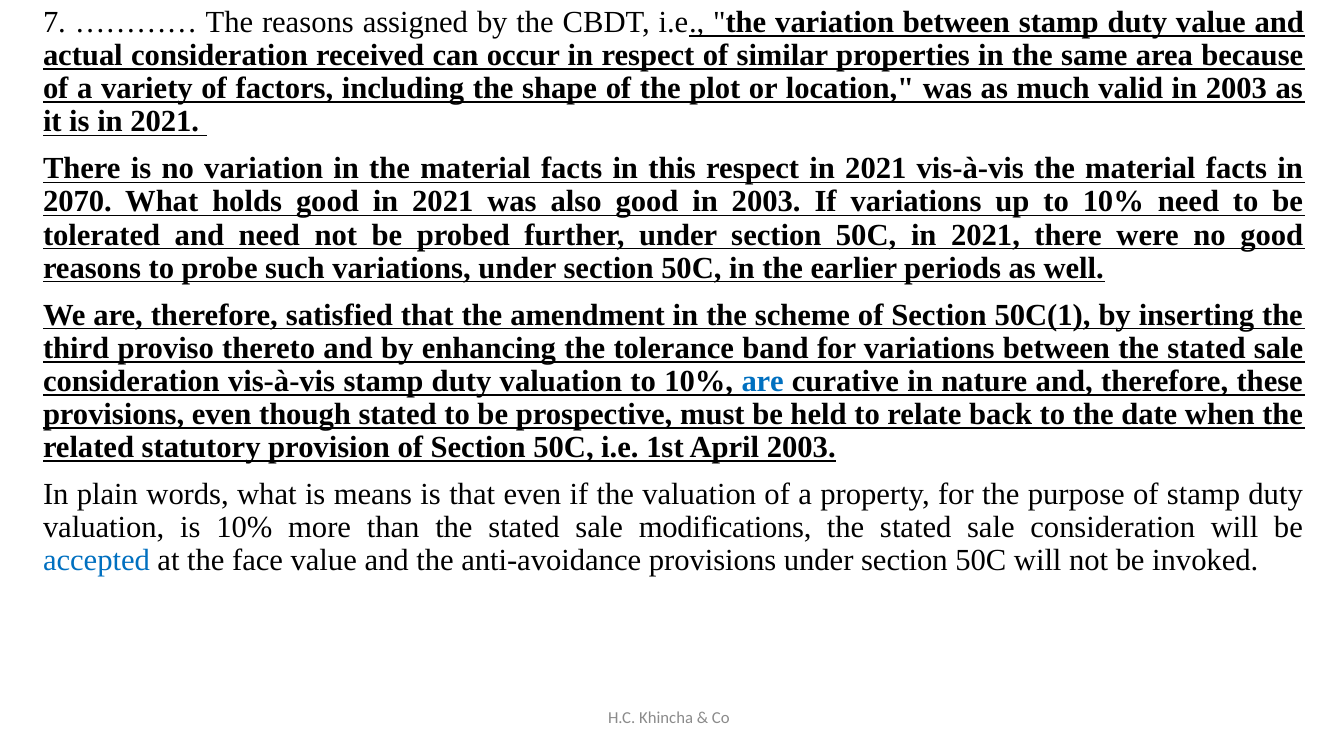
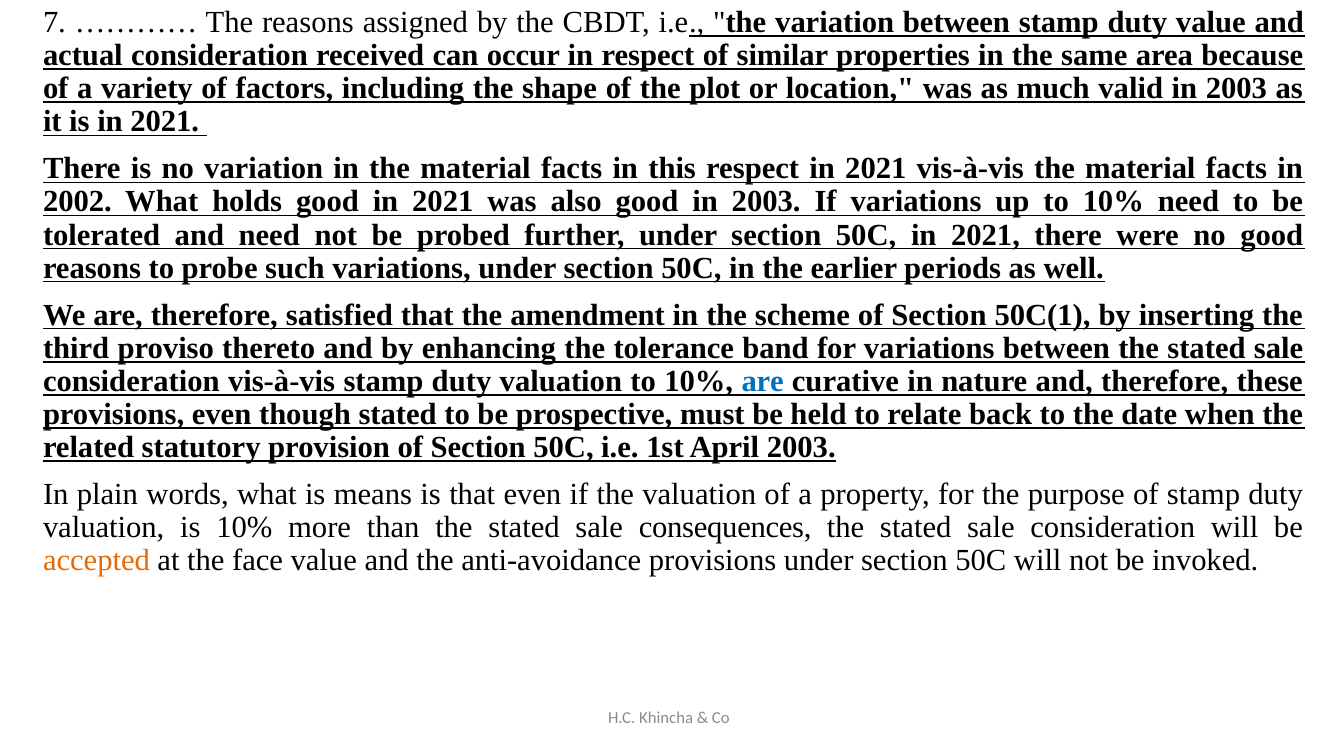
2070: 2070 -> 2002
modifications: modifications -> consequences
accepted colour: blue -> orange
